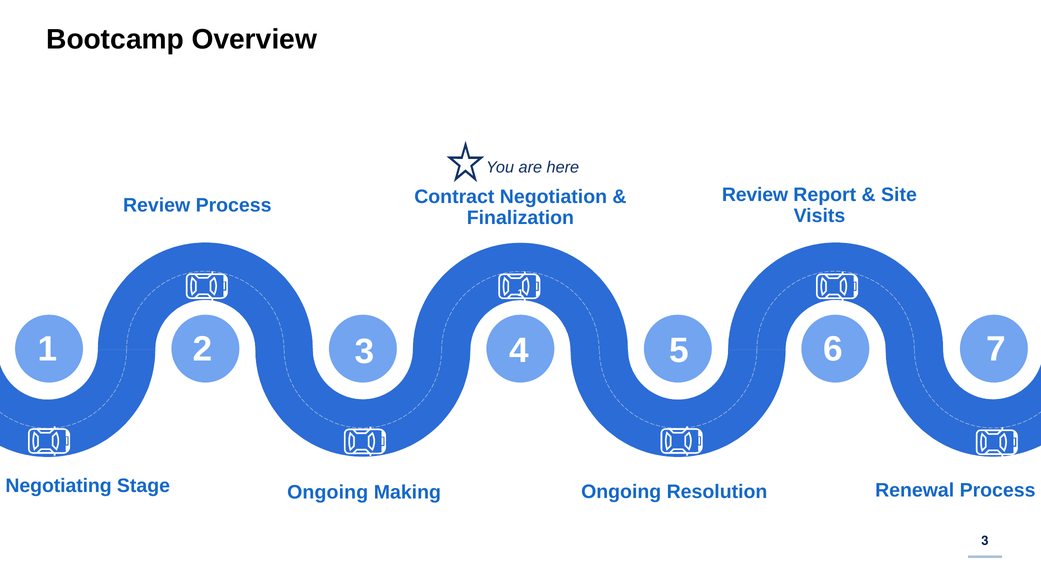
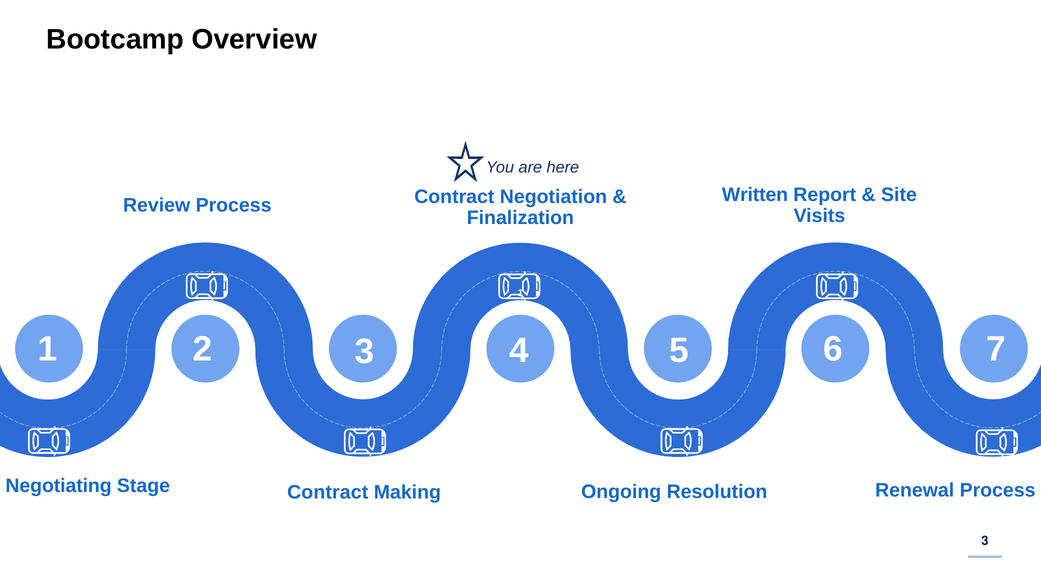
Review at (755, 195): Review -> Written
Stage Ongoing: Ongoing -> Contract
